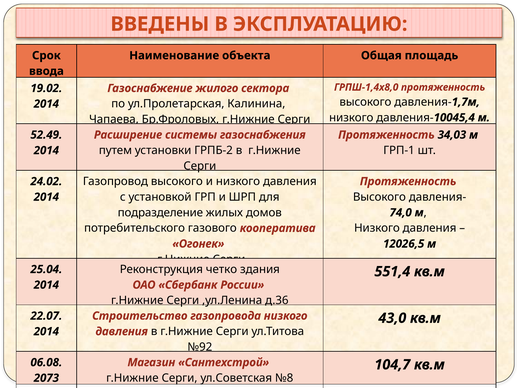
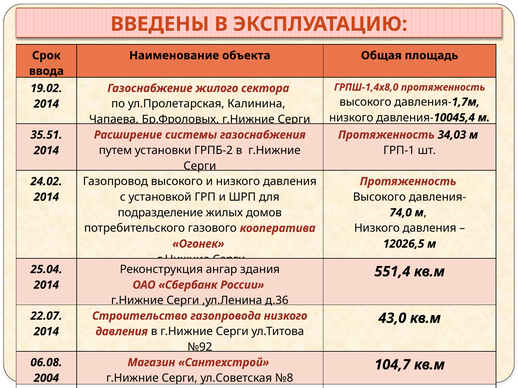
52.49: 52.49 -> 35.51
четко: четко -> ангар
2073: 2073 -> 2004
